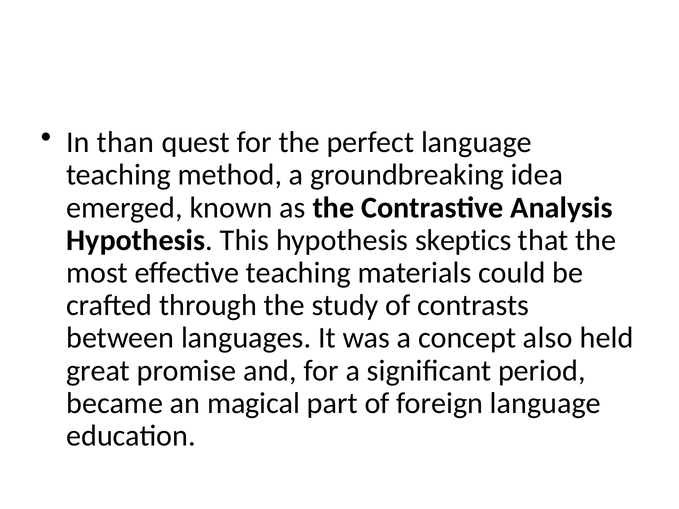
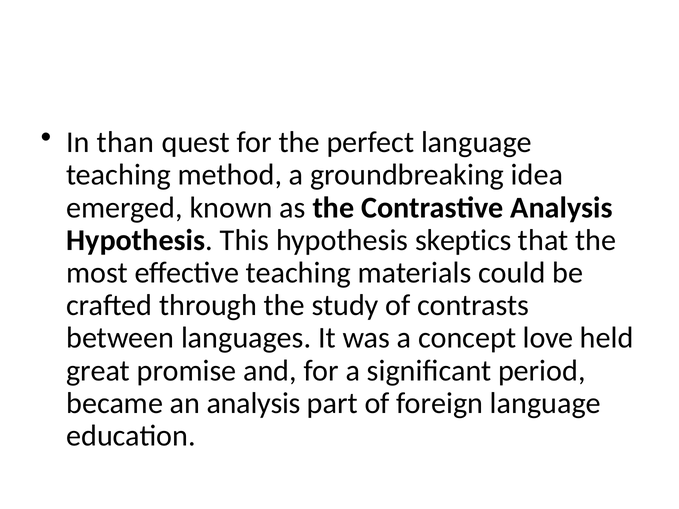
also: also -> love
an magical: magical -> analysis
